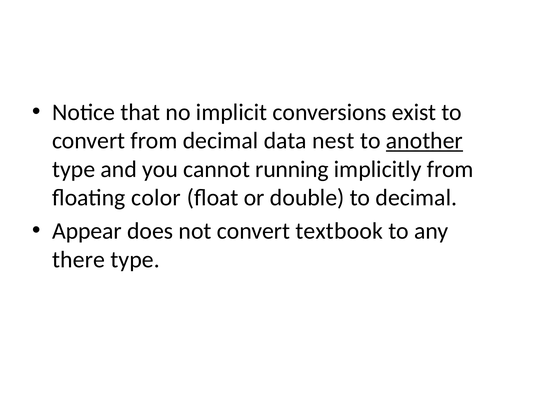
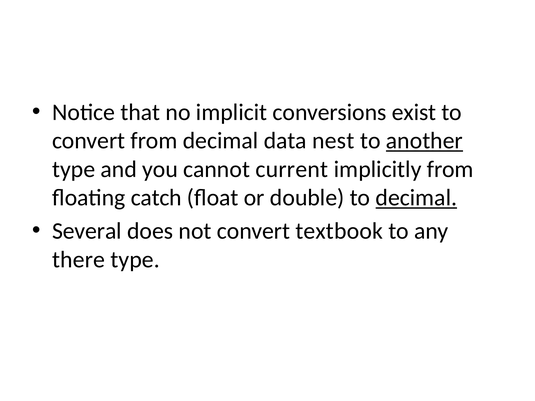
running: running -> current
color: color -> catch
decimal at (416, 198) underline: none -> present
Appear: Appear -> Several
